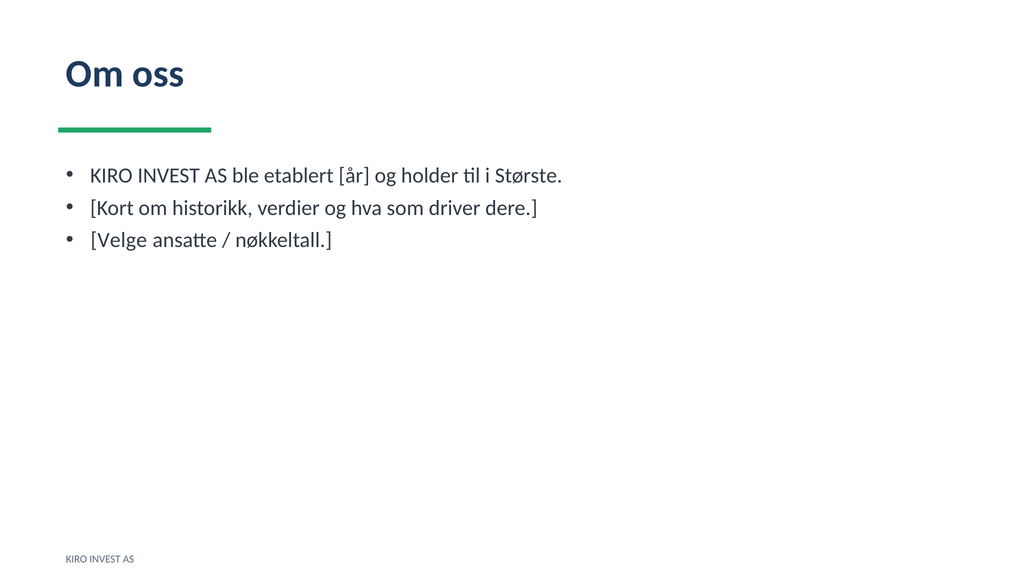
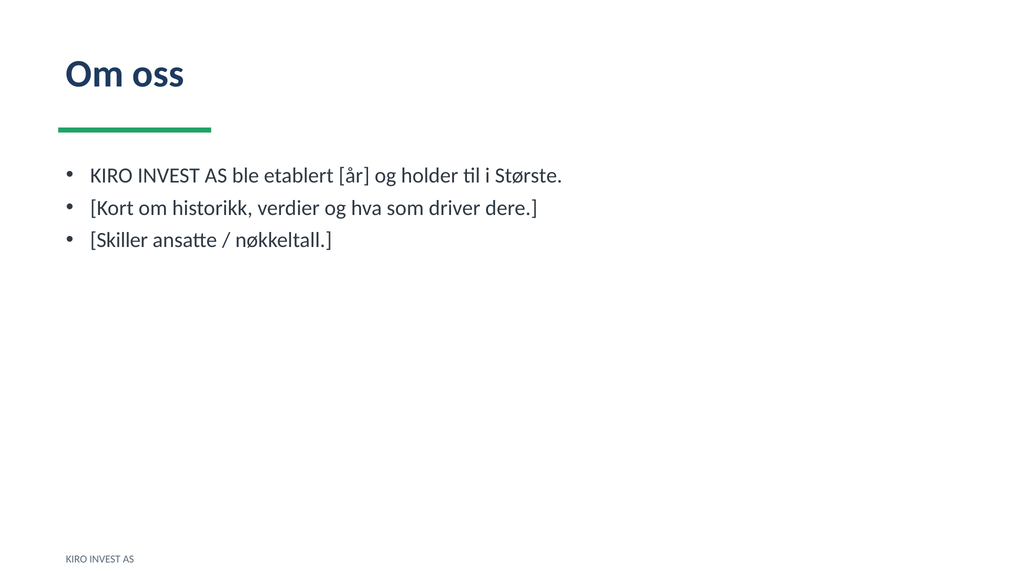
Velge: Velge -> Skiller
